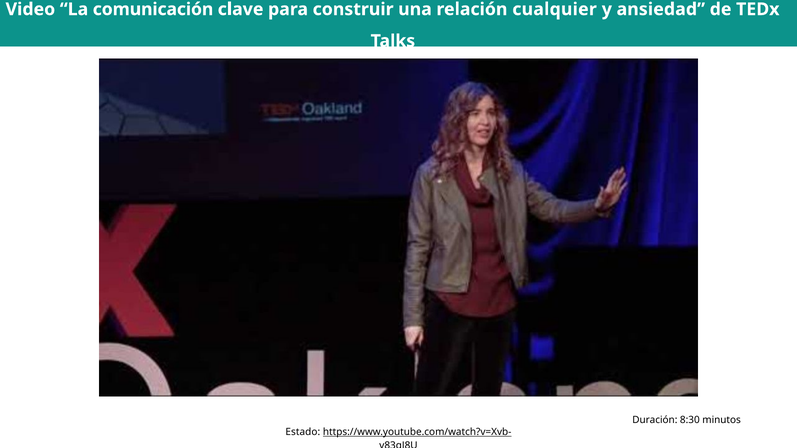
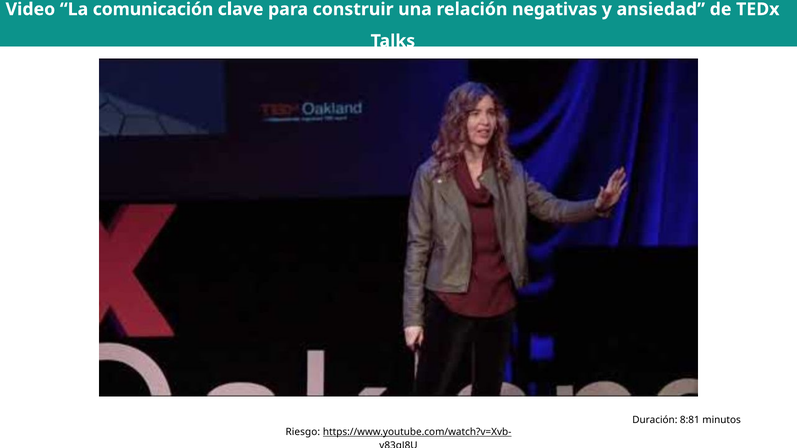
cualquier: cualquier -> negativas
8:30: 8:30 -> 8:81
Estado: Estado -> Riesgo
